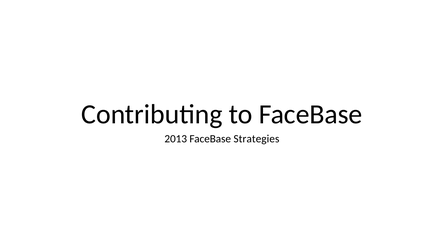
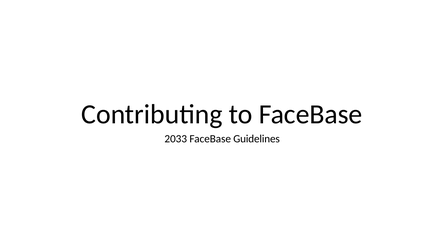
2013: 2013 -> 2033
Strategies: Strategies -> Guidelines
